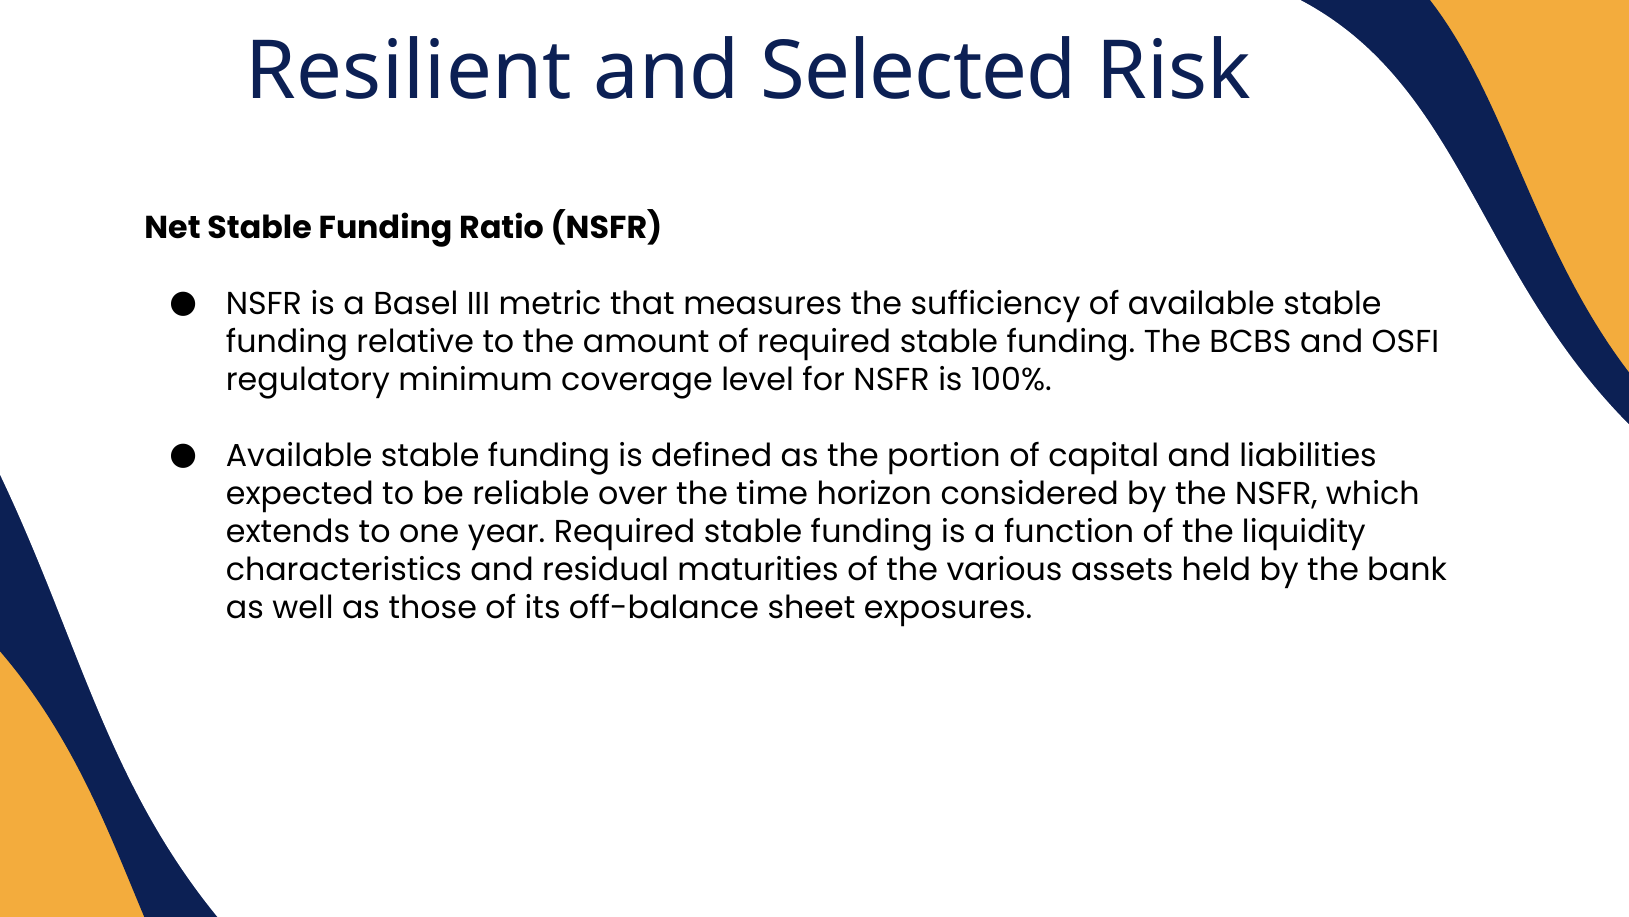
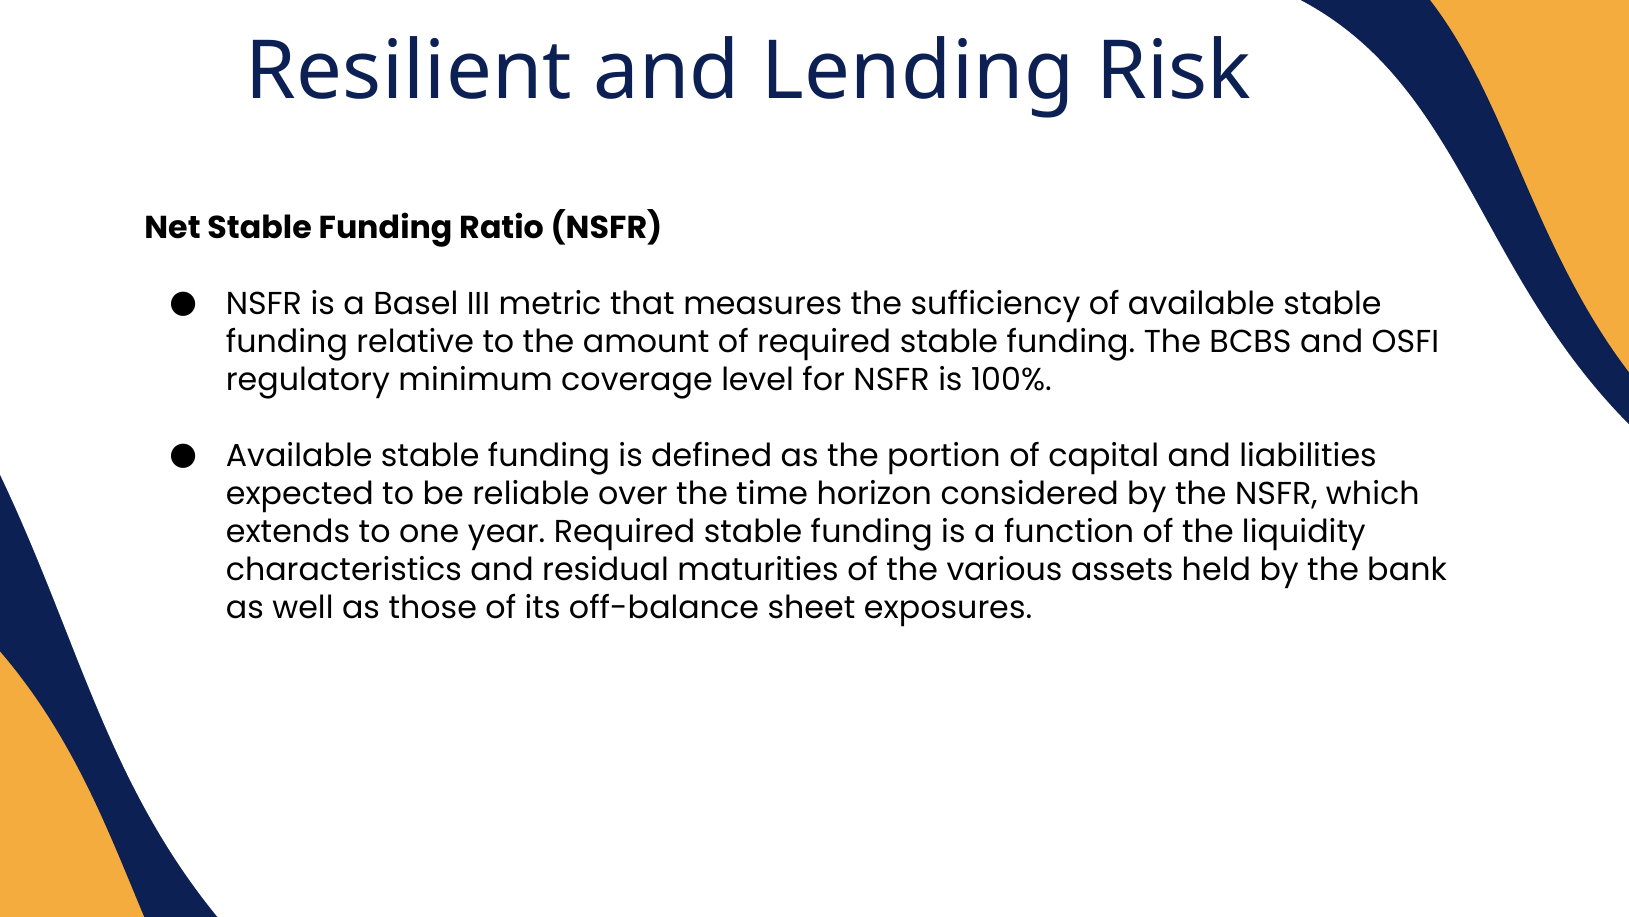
Selected: Selected -> Lending
